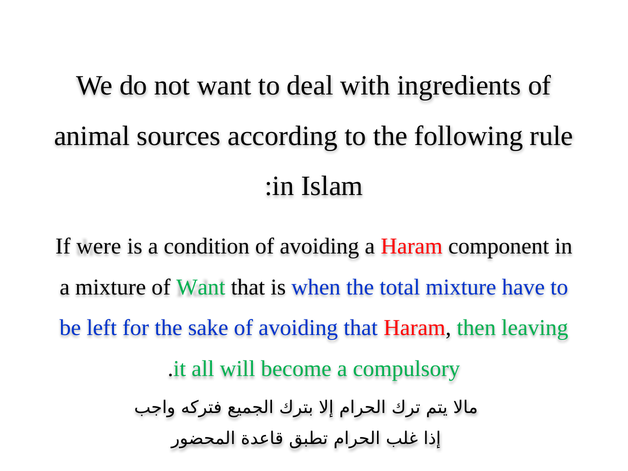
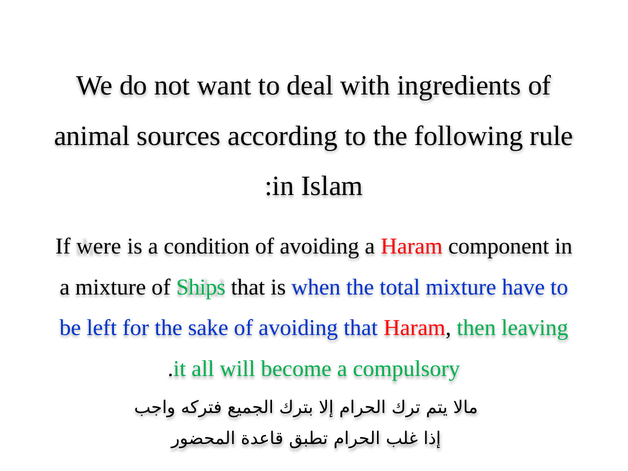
of Want: Want -> Ships
